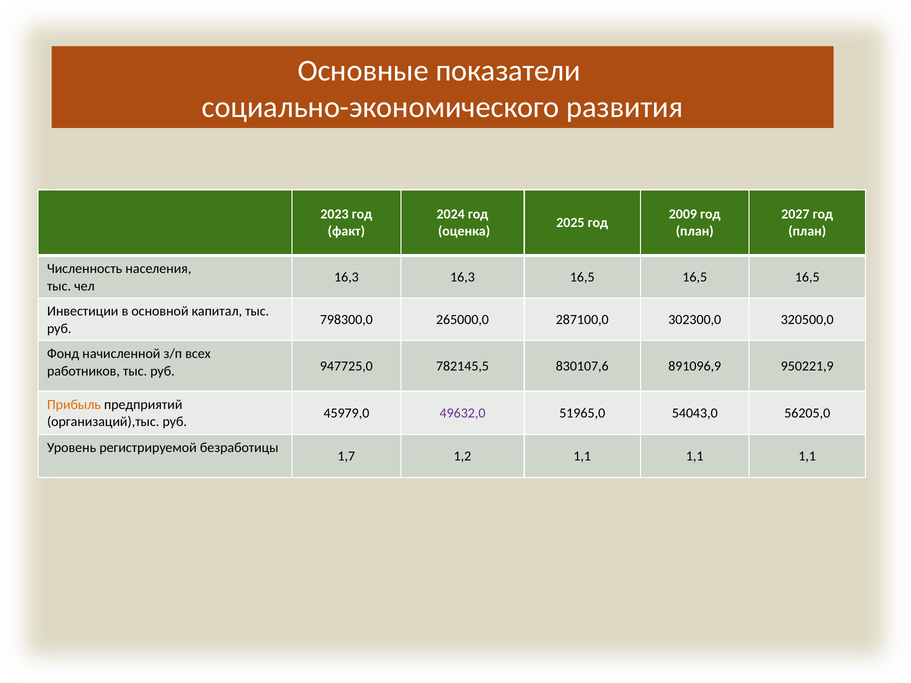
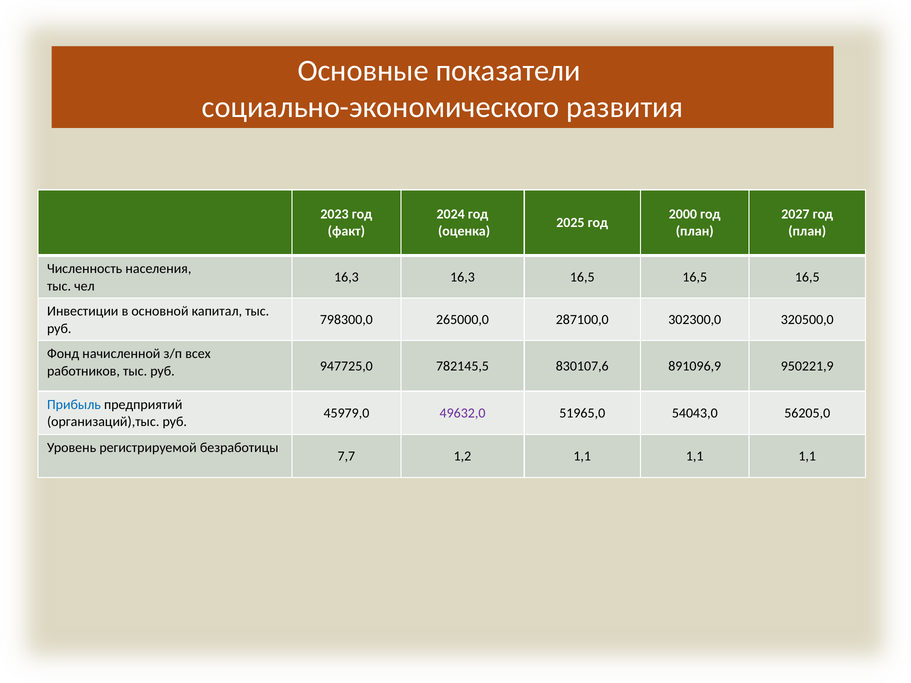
2009: 2009 -> 2000
Прибыль colour: orange -> blue
1,7: 1,7 -> 7,7
